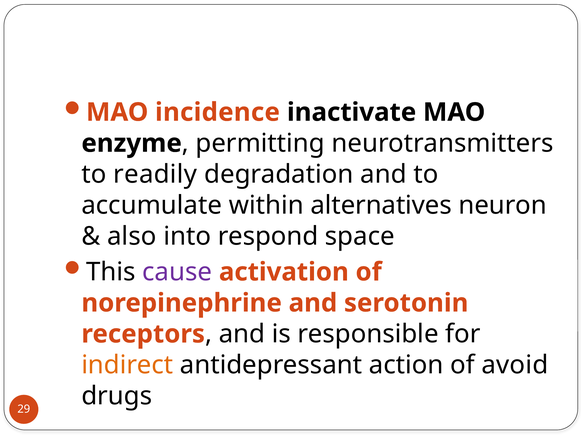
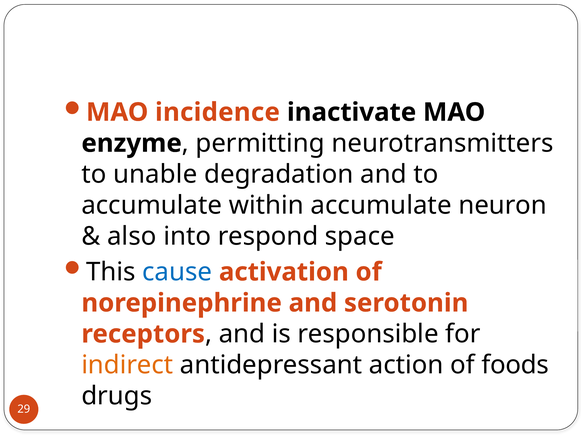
readily: readily -> unable
within alternatives: alternatives -> accumulate
cause colour: purple -> blue
avoid: avoid -> foods
